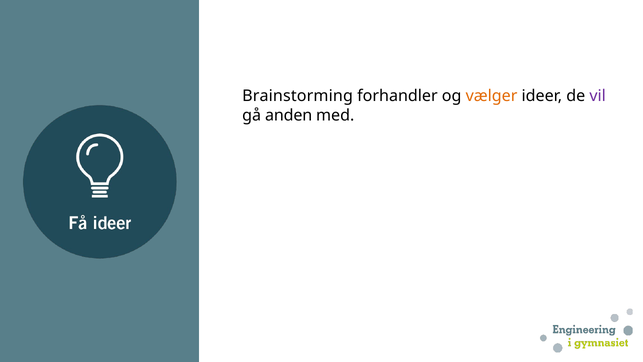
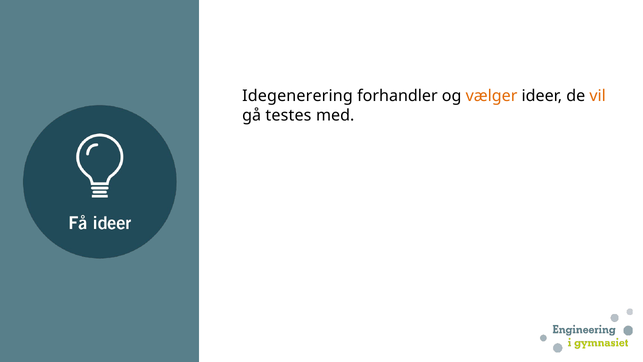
Brainstorming: Brainstorming -> Idegenerering
vil colour: purple -> orange
anden: anden -> testes
